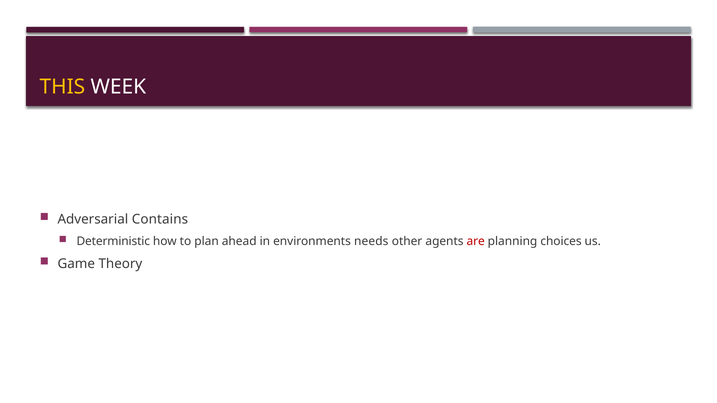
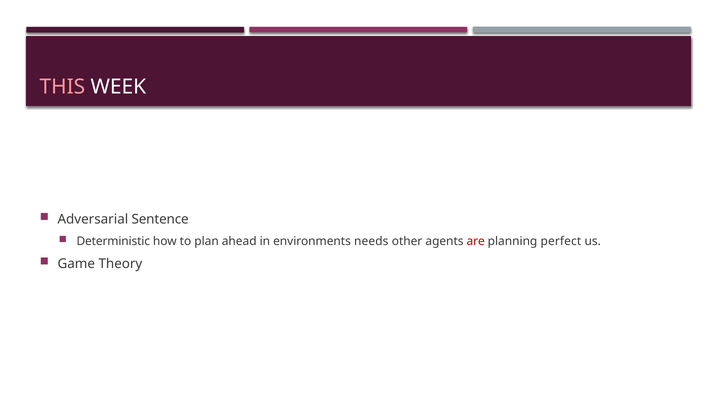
THIS colour: yellow -> pink
Contains: Contains -> Sentence
choices: choices -> perfect
